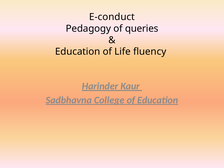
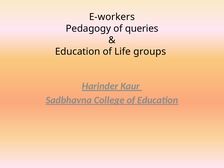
E-conduct: E-conduct -> E-workers
fluency: fluency -> groups
